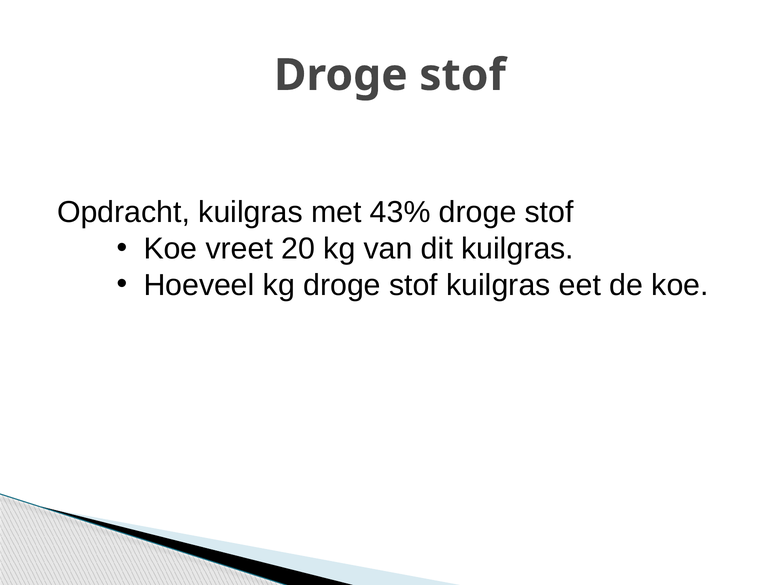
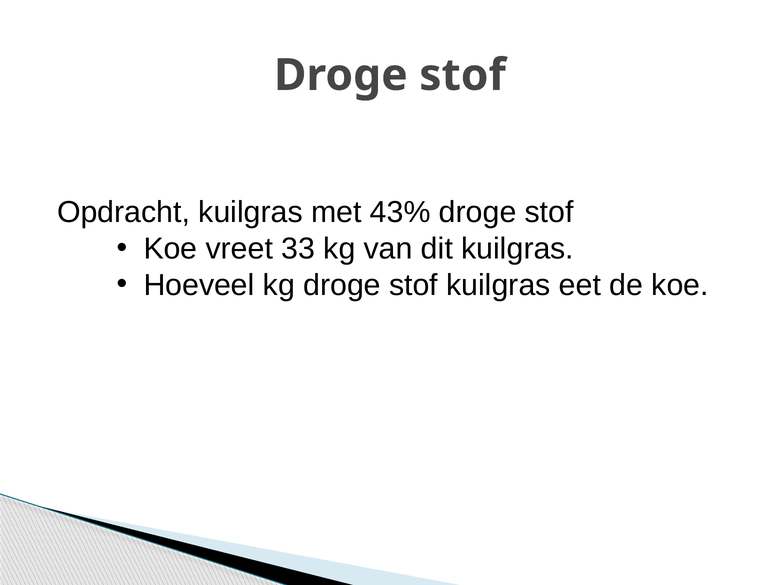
20: 20 -> 33
